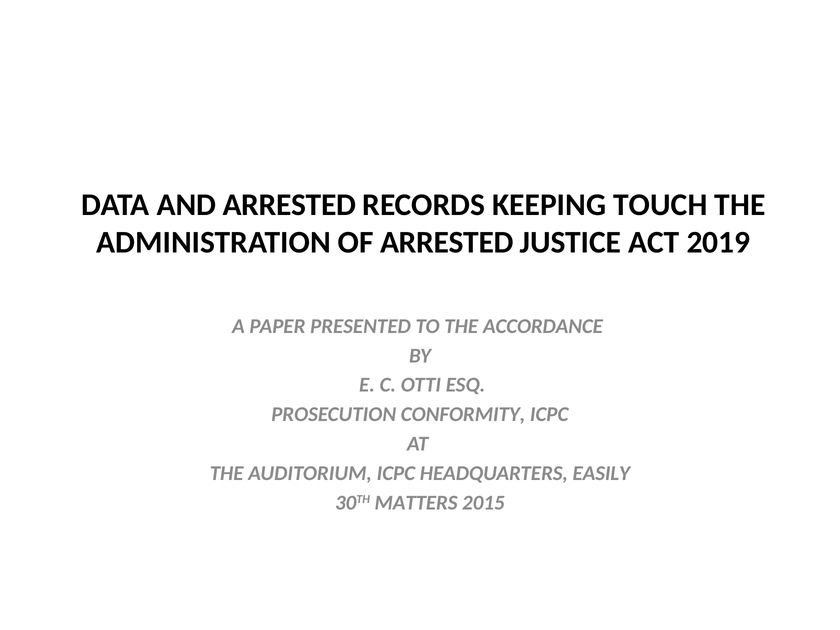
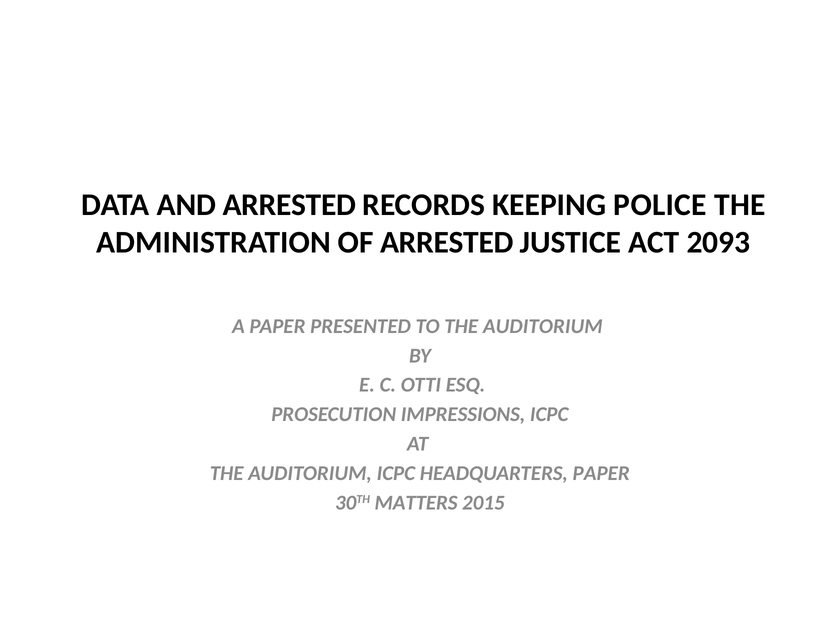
TOUCH: TOUCH -> POLICE
2019: 2019 -> 2093
TO THE ACCORDANCE: ACCORDANCE -> AUDITORIUM
CONFORMITY: CONFORMITY -> IMPRESSIONS
HEADQUARTERS EASILY: EASILY -> PAPER
